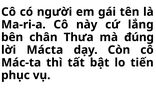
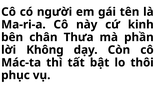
lắng: lắng -> kinh
đúng: đúng -> phần
Mácta: Mácta -> Không
tiến: tiến -> thôi
